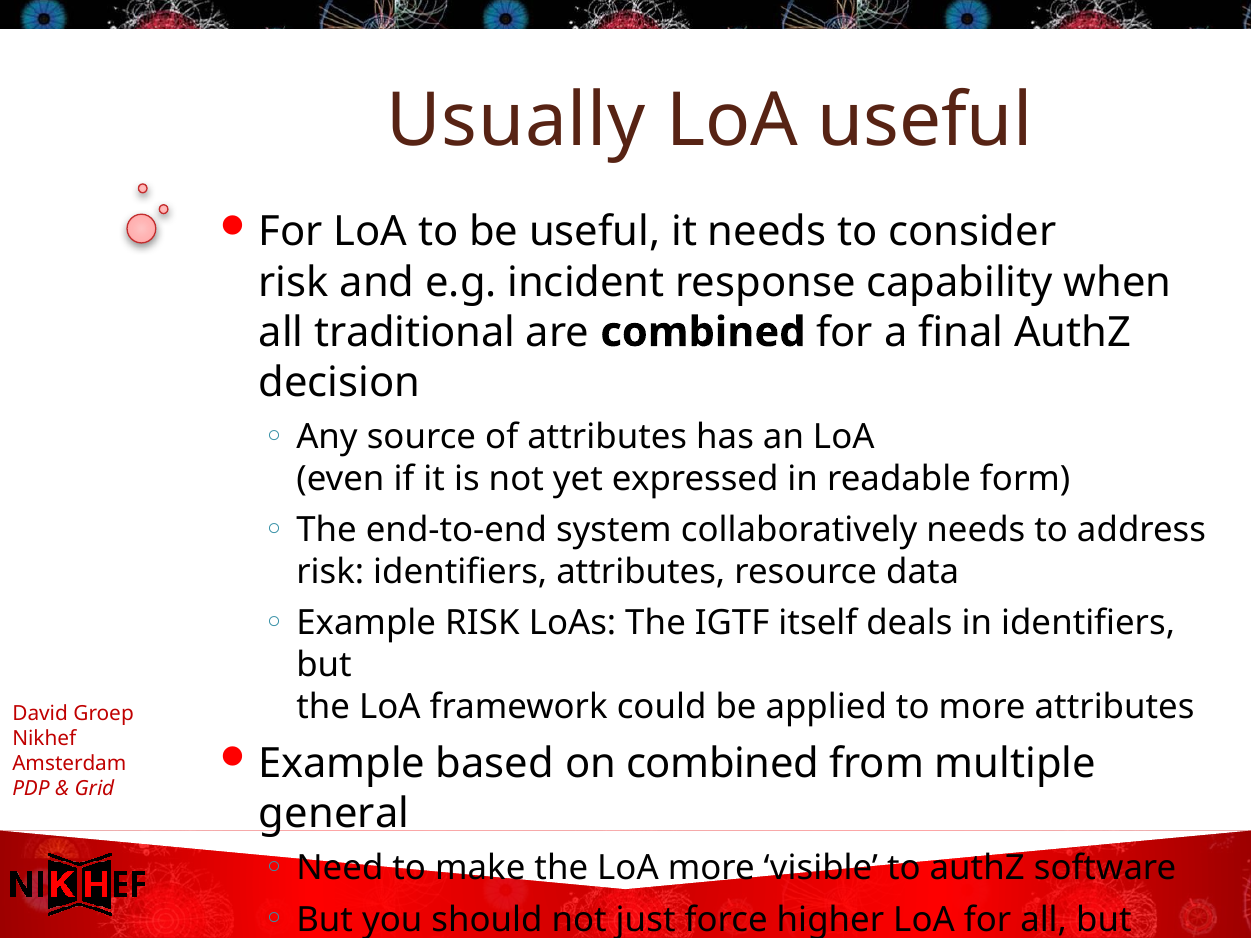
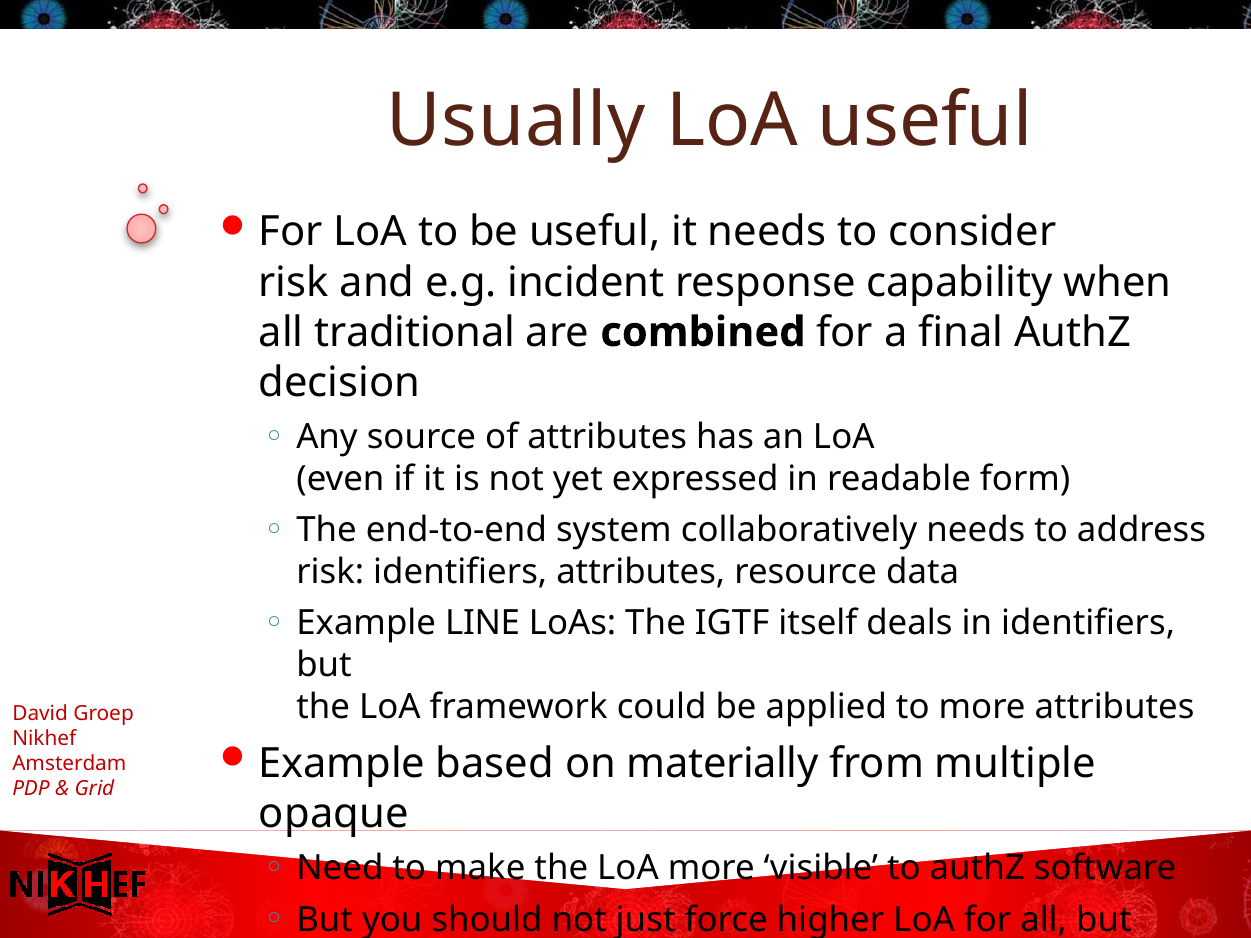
Example RISK: RISK -> LINE
on combined: combined -> materially
general: general -> opaque
